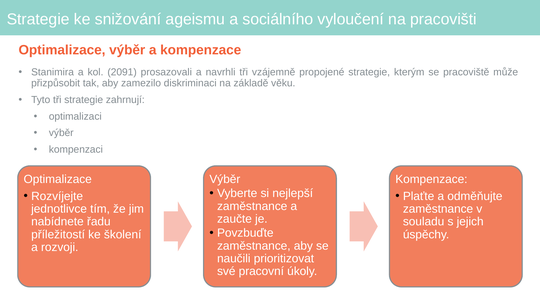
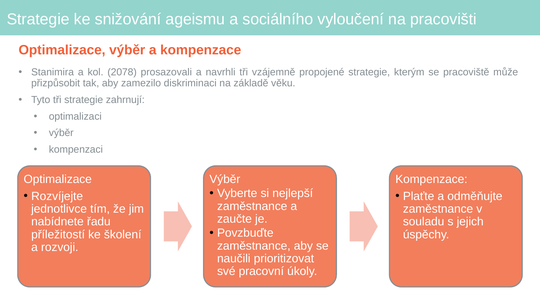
2091: 2091 -> 2078
